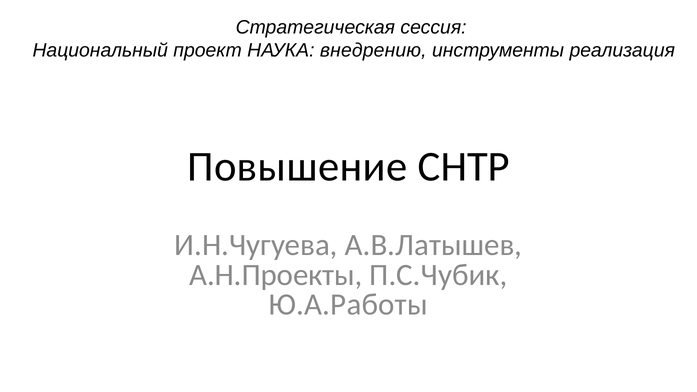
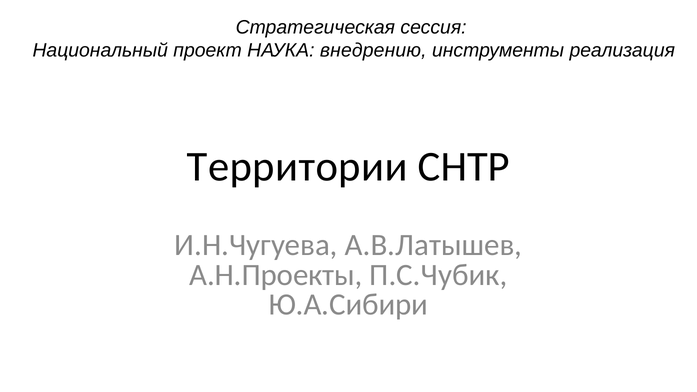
Повышение: Повышение -> Территории
Ю.А.Работы: Ю.А.Работы -> Ю.А.Сибири
